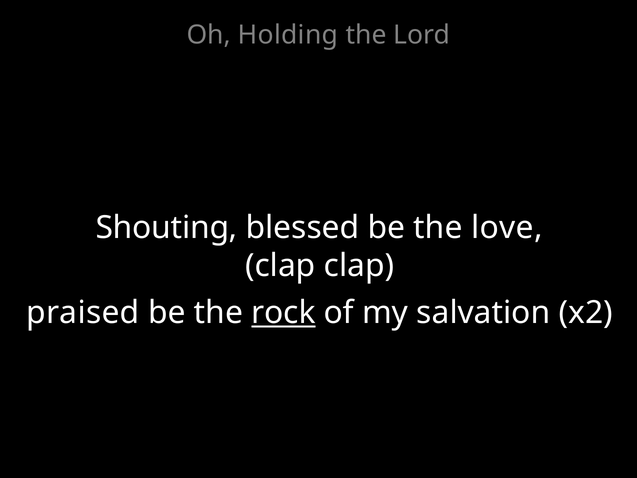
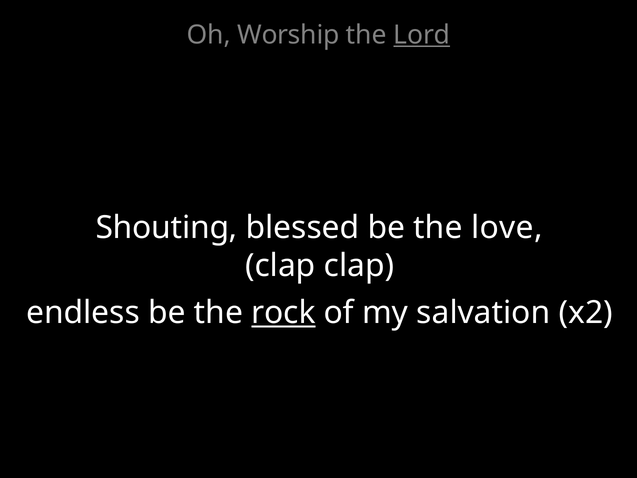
Holding: Holding -> Worship
Lord underline: none -> present
praised: praised -> endless
